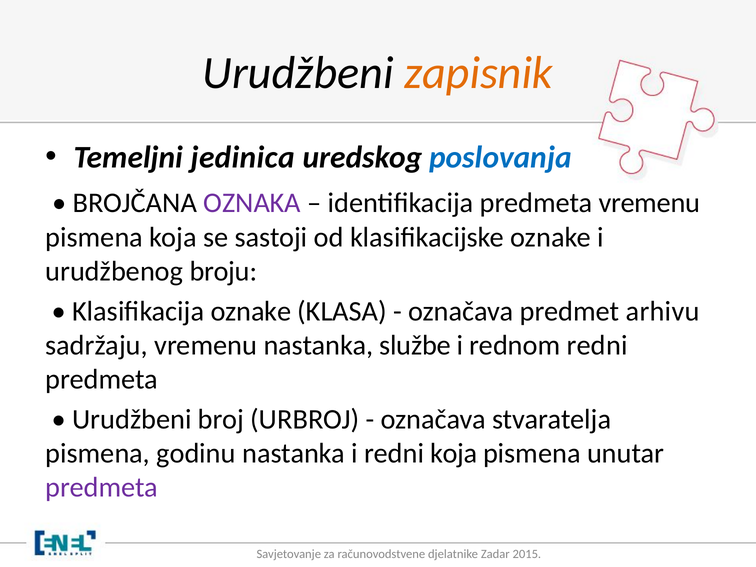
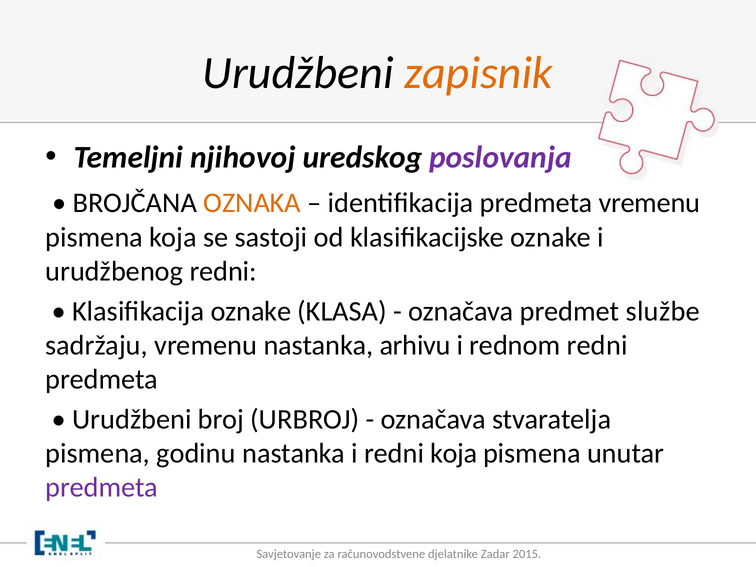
jedinica: jedinica -> njihovoj
poslovanja colour: blue -> purple
OZNAKA colour: purple -> orange
urudžbenog broju: broju -> redni
arhivu: arhivu -> službe
službe: službe -> arhivu
